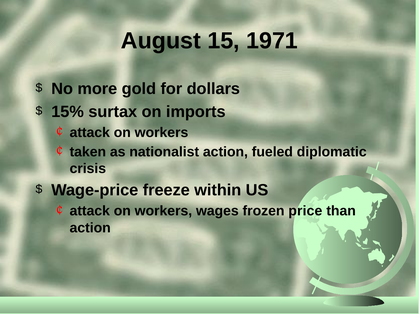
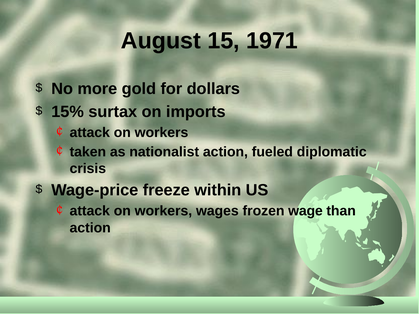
price: price -> wage
